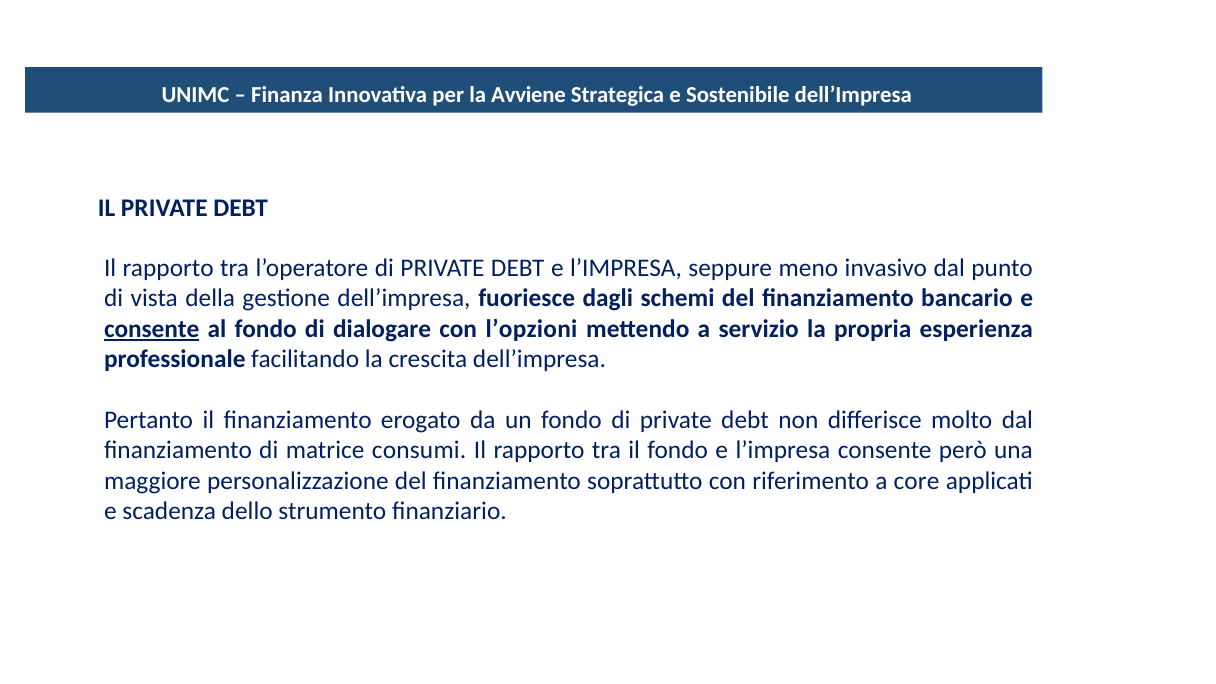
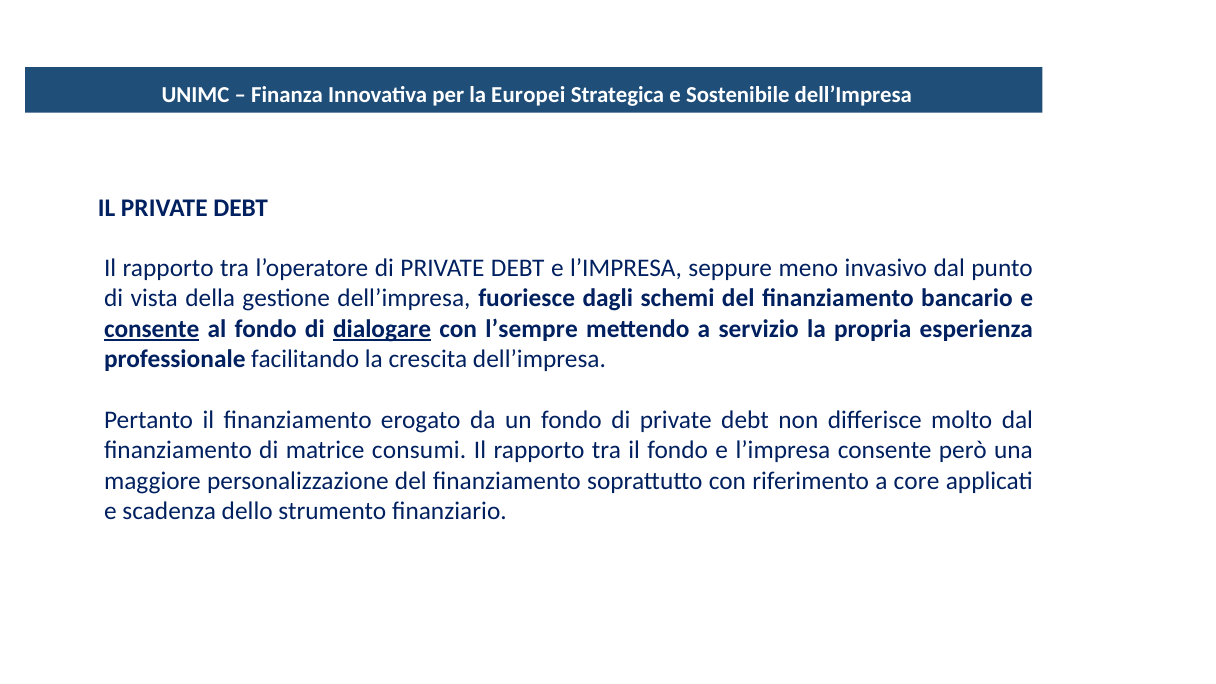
Avviene: Avviene -> Europei
dialogare underline: none -> present
l’opzioni: l’opzioni -> l’sempre
